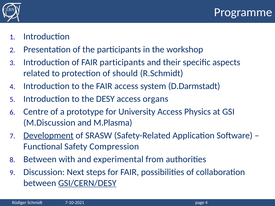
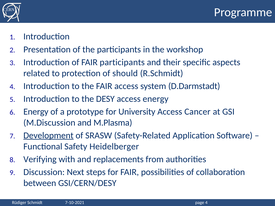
access organs: organs -> energy
Centre at (36, 112): Centre -> Energy
Physics: Physics -> Cancer
Compression: Compression -> Heidelberger
Between at (40, 159): Between -> Verifying
experimental: experimental -> replacements
GSI/CERN/DESY underline: present -> none
